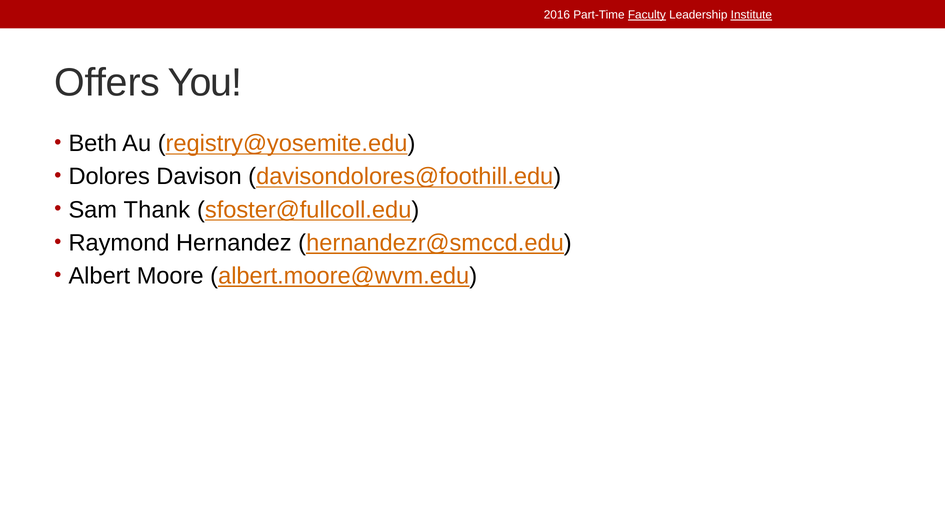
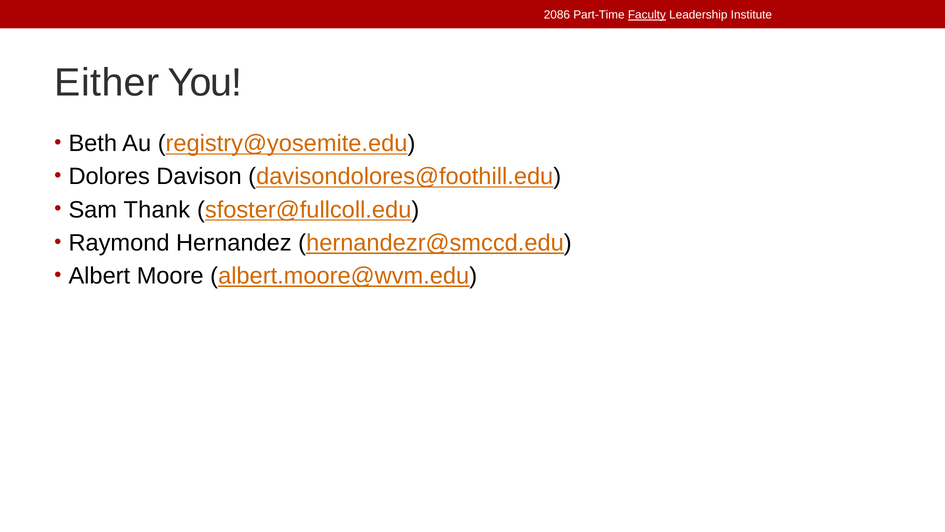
2016: 2016 -> 2086
Institute underline: present -> none
Offers: Offers -> Either
